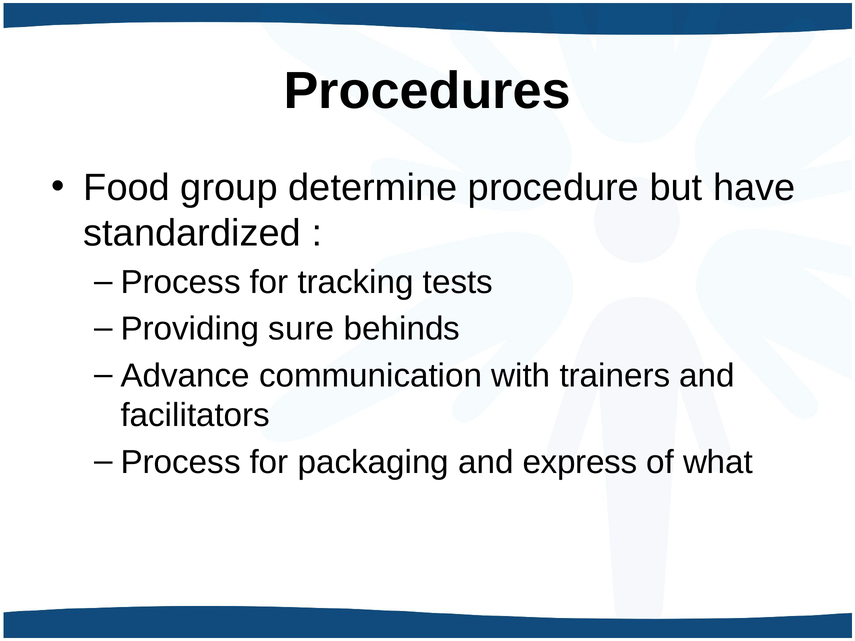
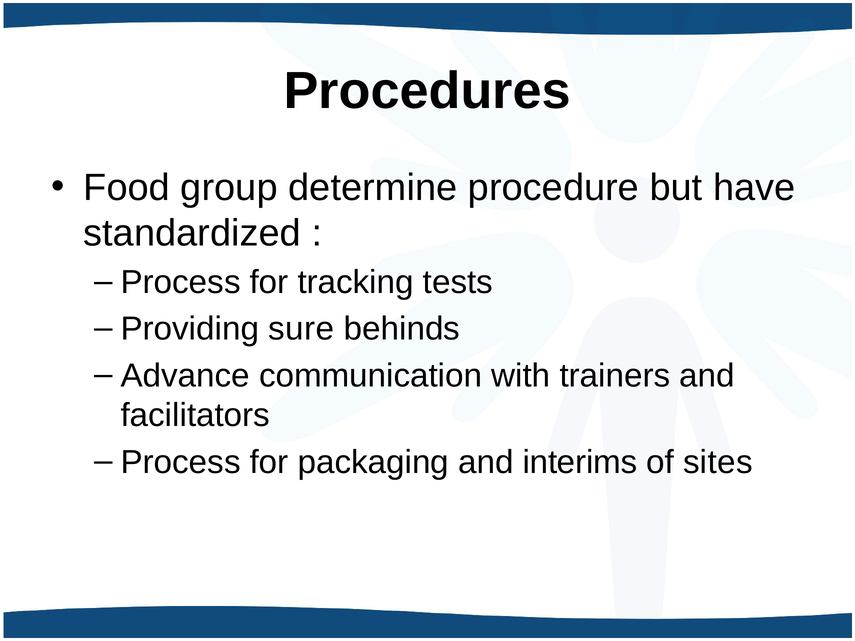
express: express -> interims
what: what -> sites
